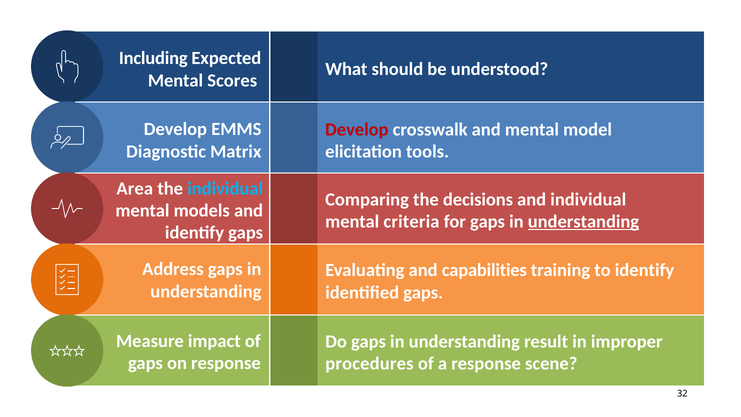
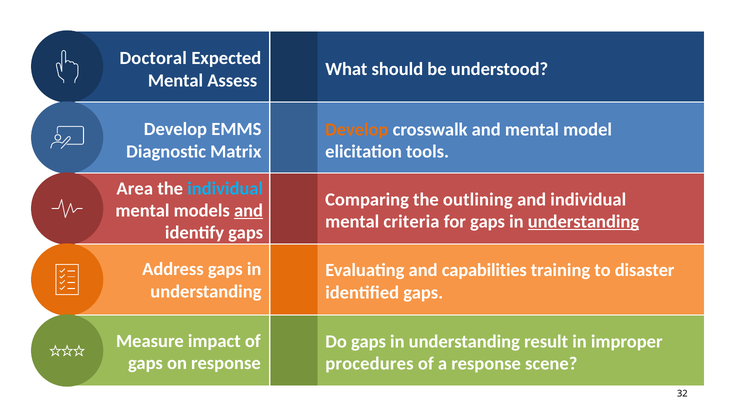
Including: Including -> Doctoral
Scores: Scores -> Assess
Develop at (357, 130) colour: red -> orange
decisions: decisions -> outlining
and at (249, 211) underline: none -> present
to identify: identify -> disaster
